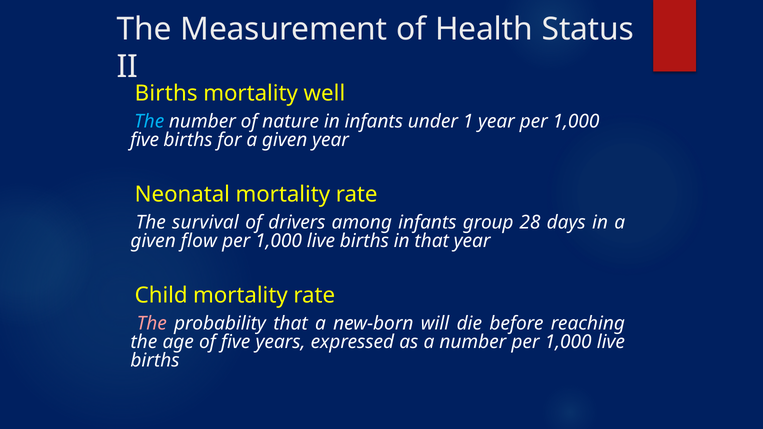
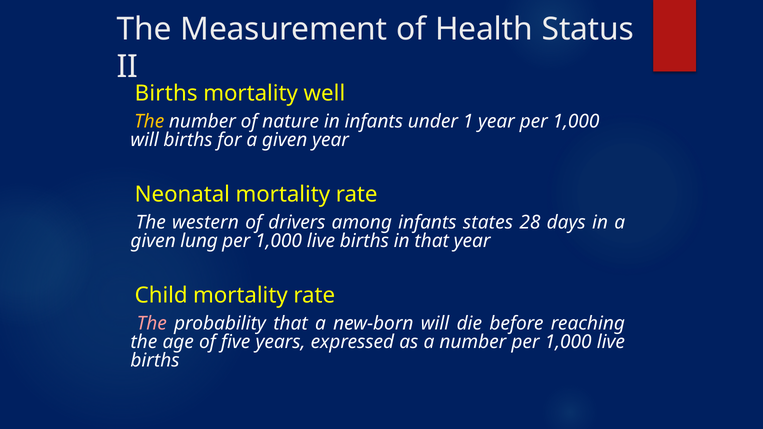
The at (149, 122) colour: light blue -> yellow
five at (145, 140): five -> will
survival: survival -> western
group: group -> states
flow: flow -> lung
